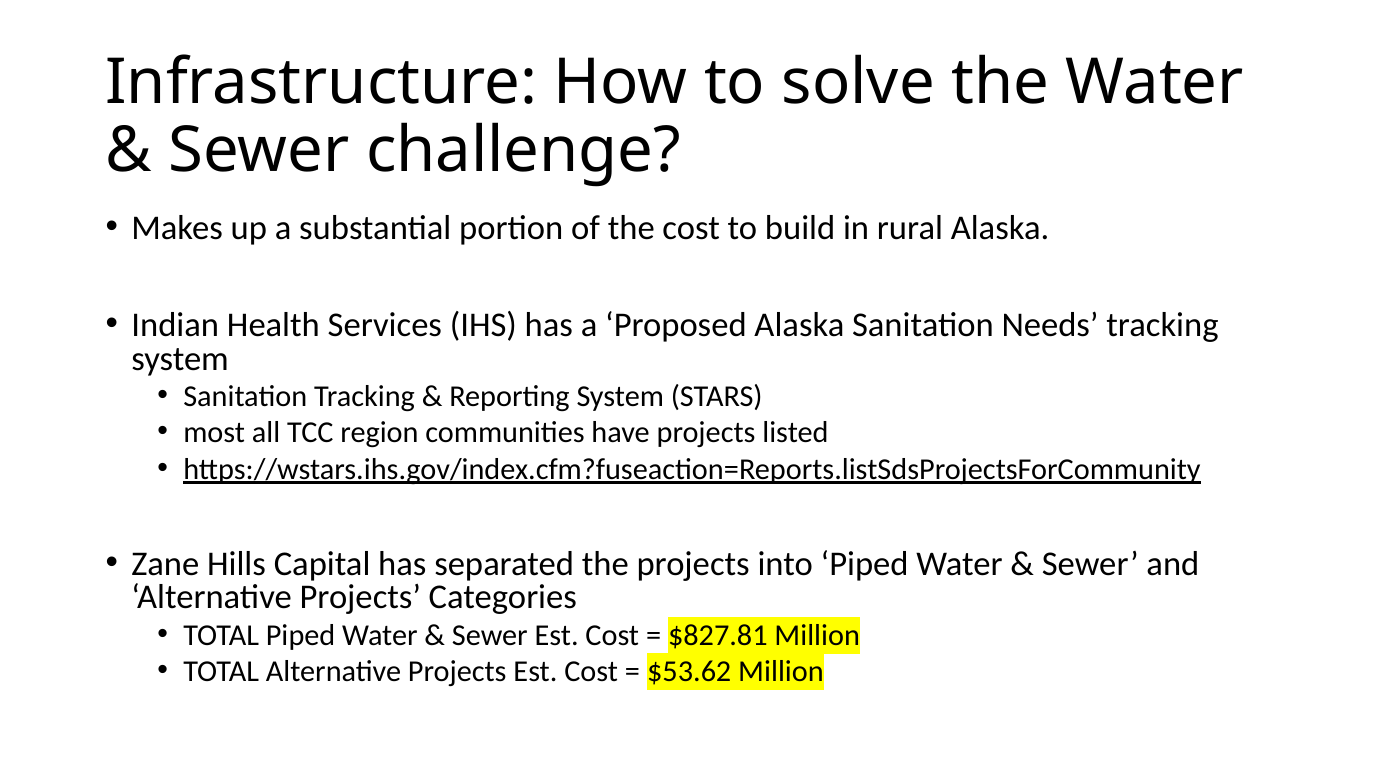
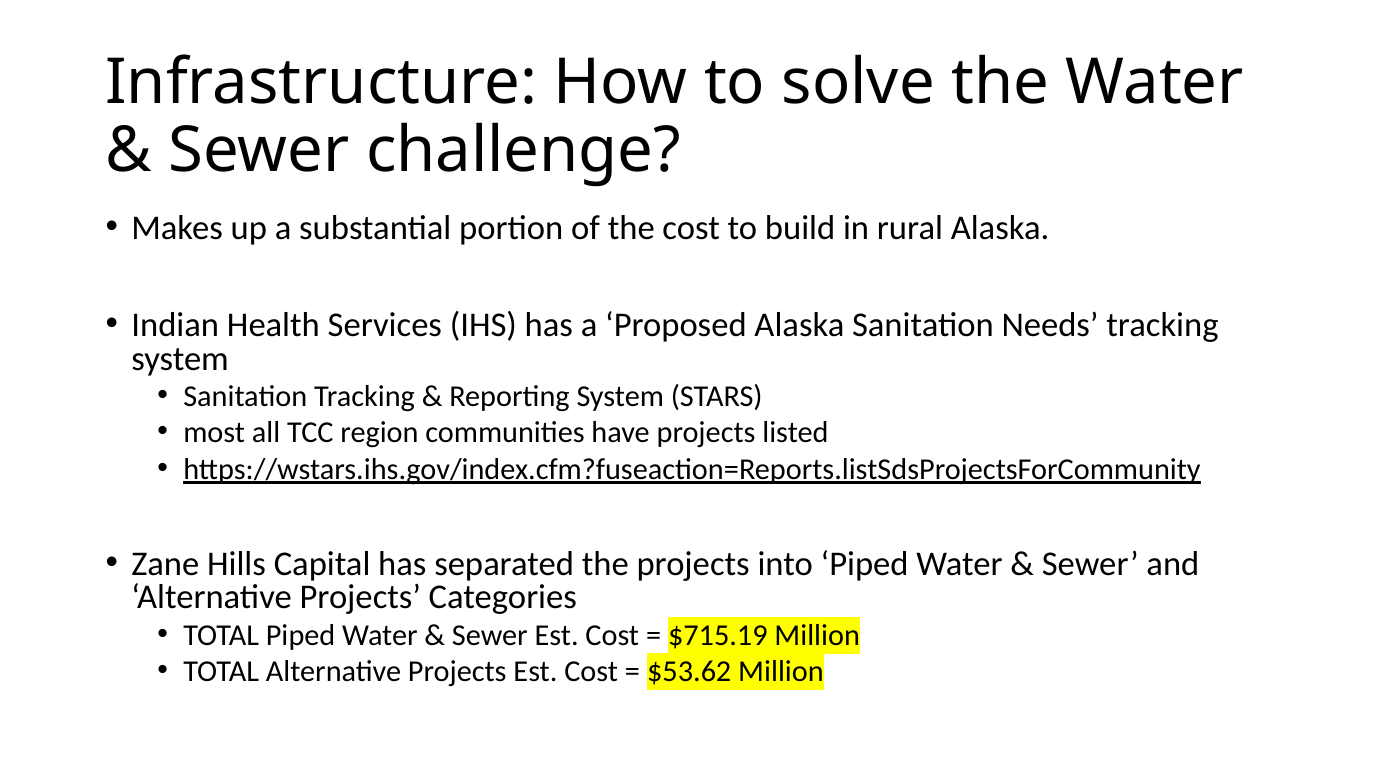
$827.81: $827.81 -> $715.19
